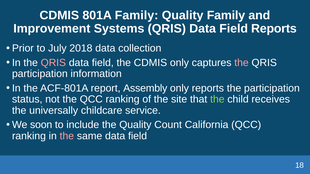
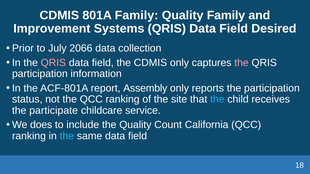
Field Reports: Reports -> Desired
2018: 2018 -> 2066
the at (217, 99) colour: light green -> light blue
universally: universally -> participate
soon: soon -> does
the at (67, 136) colour: pink -> light blue
